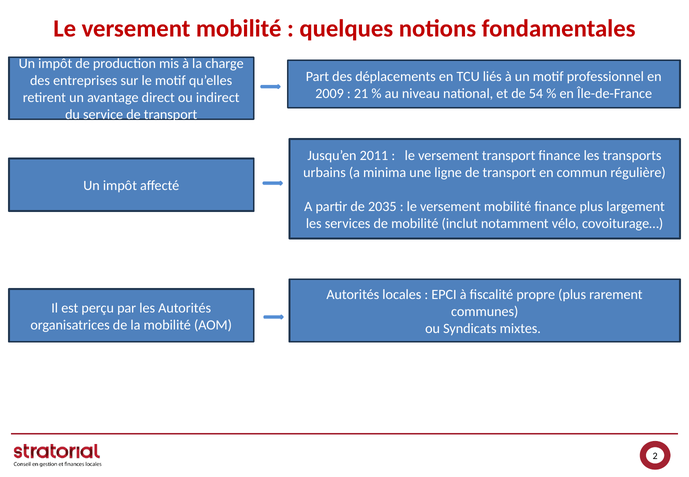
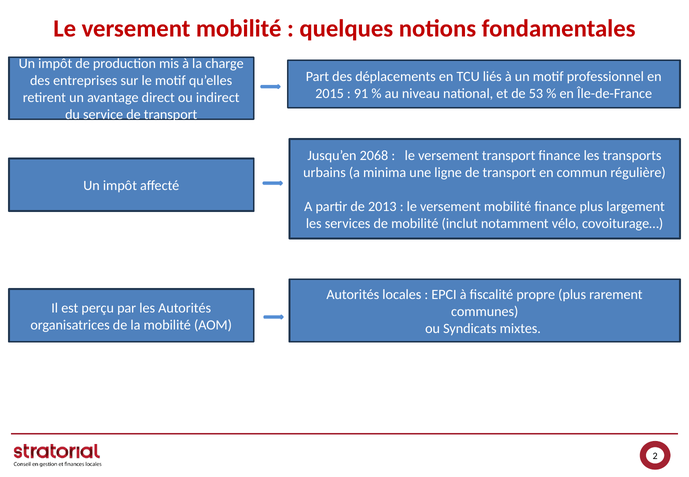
2009: 2009 -> 2015
21: 21 -> 91
54: 54 -> 53
2011: 2011 -> 2068
2035: 2035 -> 2013
